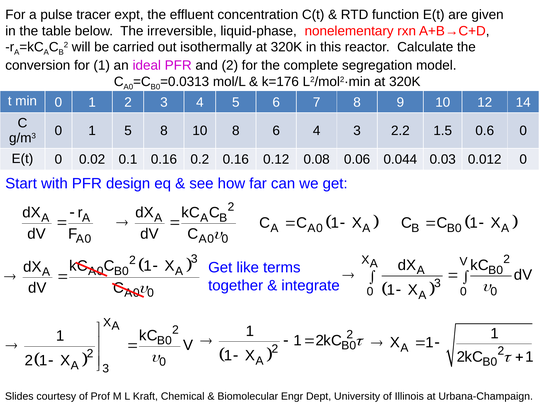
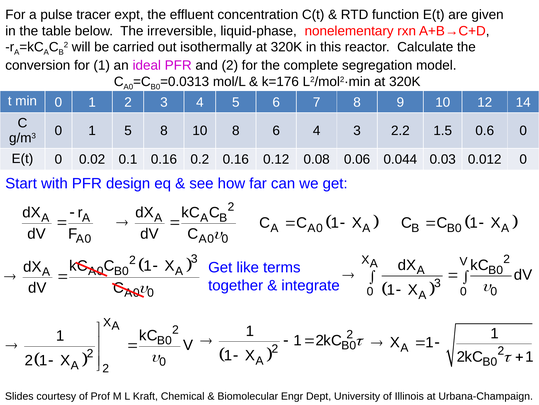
3 at (106, 368): 3 -> 2
